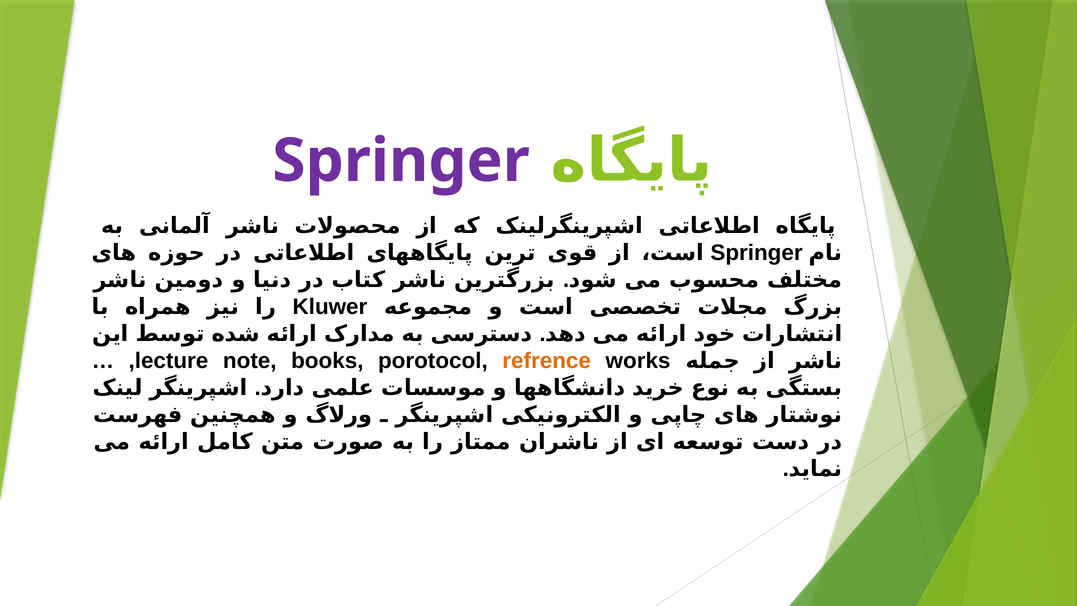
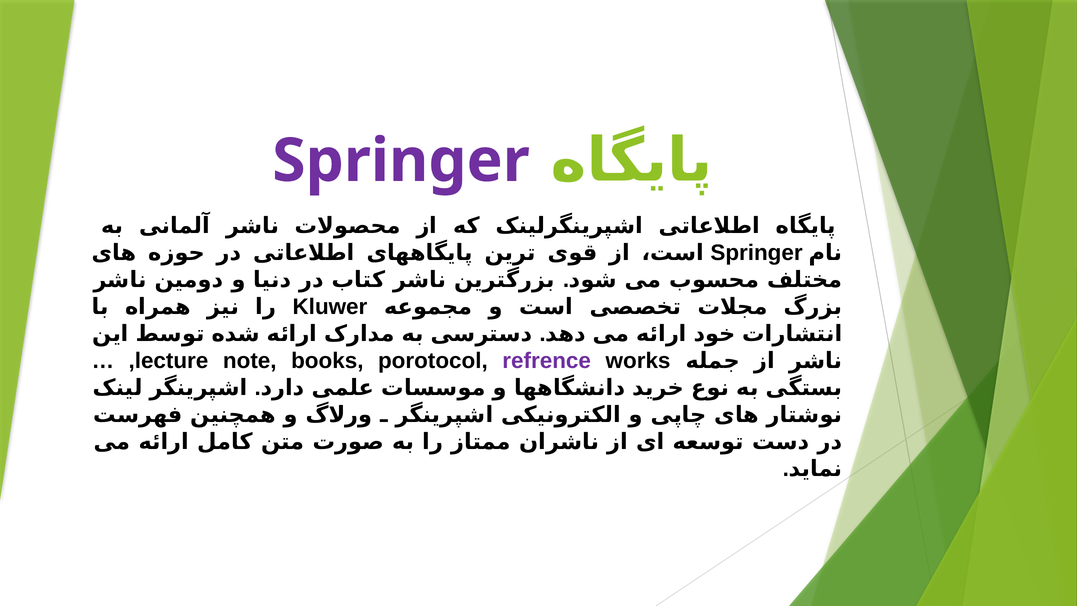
refrence colour: orange -> purple
